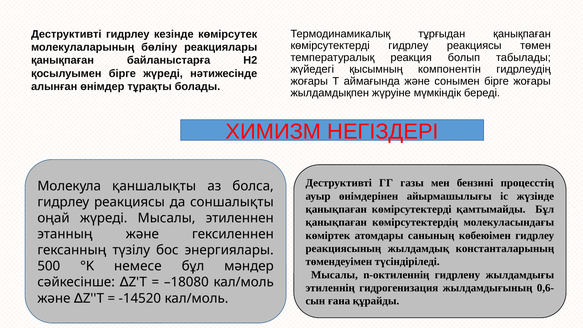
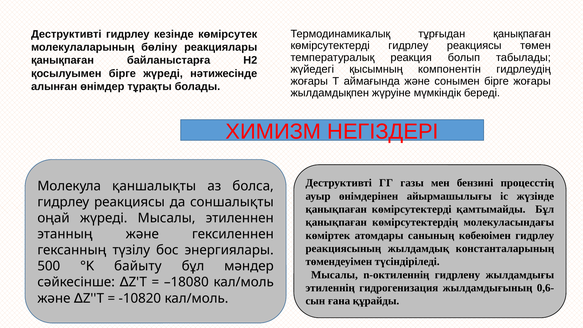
немесе: немесе -> байыту
-14520: -14520 -> -10820
